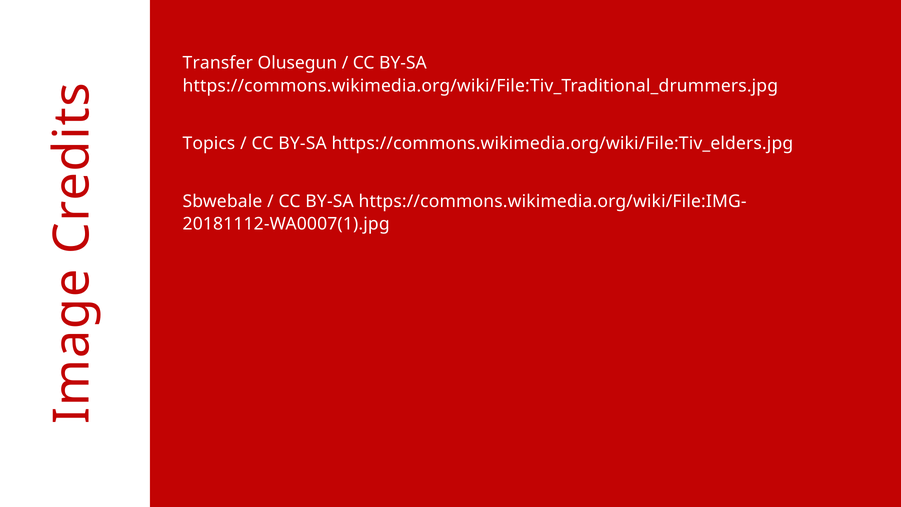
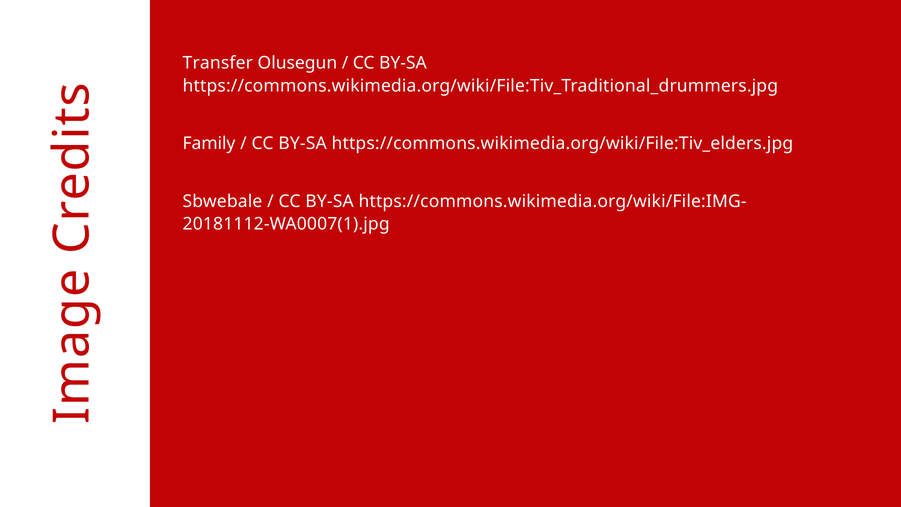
Topics: Topics -> Family
